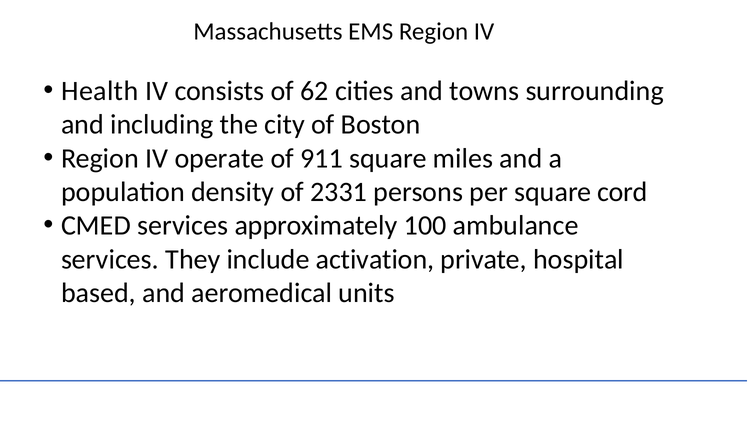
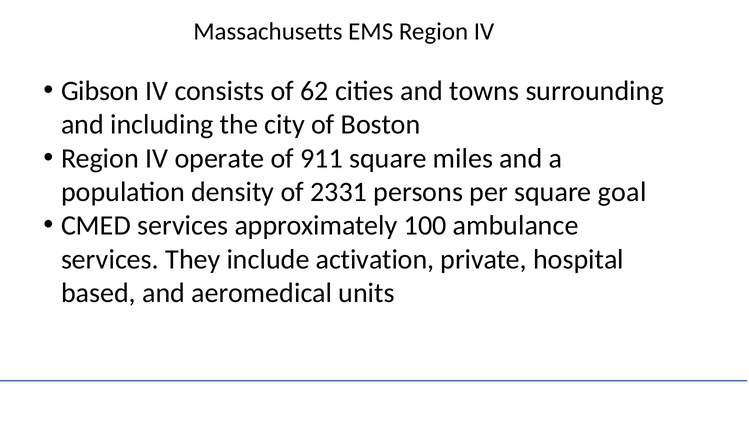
Health: Health -> Gibson
cord: cord -> goal
